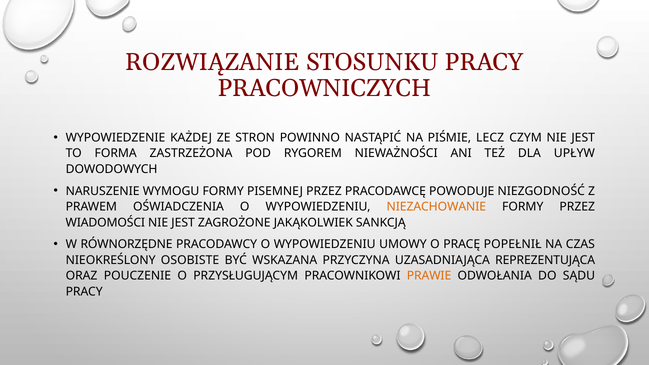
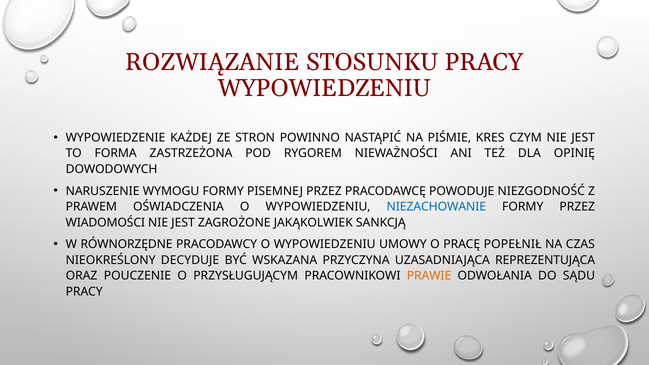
PRACOWNICZYCH at (324, 88): PRACOWNICZYCH -> WYPOWIEDZENIU
LECZ: LECZ -> KRES
UPŁYW: UPŁYW -> OPINIĘ
NIEZACHOWANIE colour: orange -> blue
OSOBISTE: OSOBISTE -> DECYDUJE
